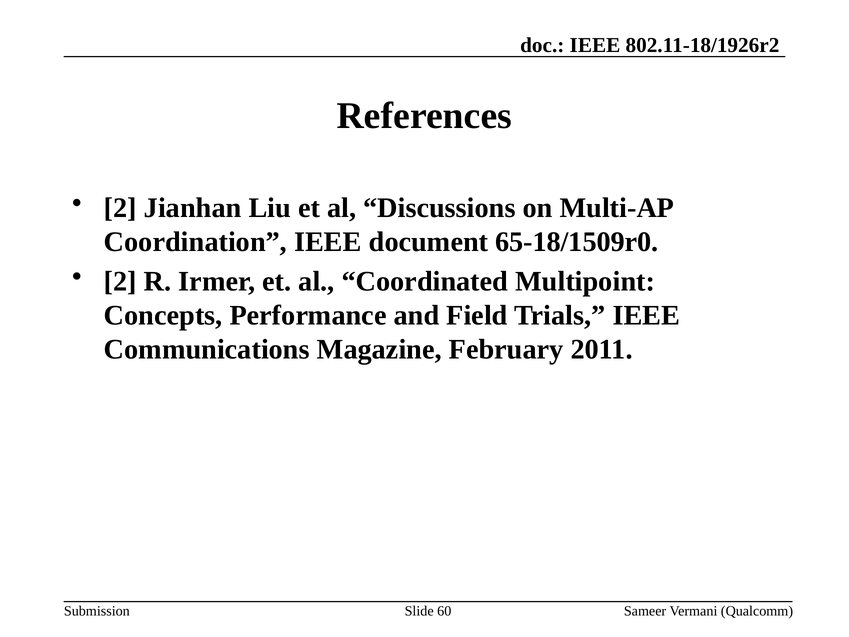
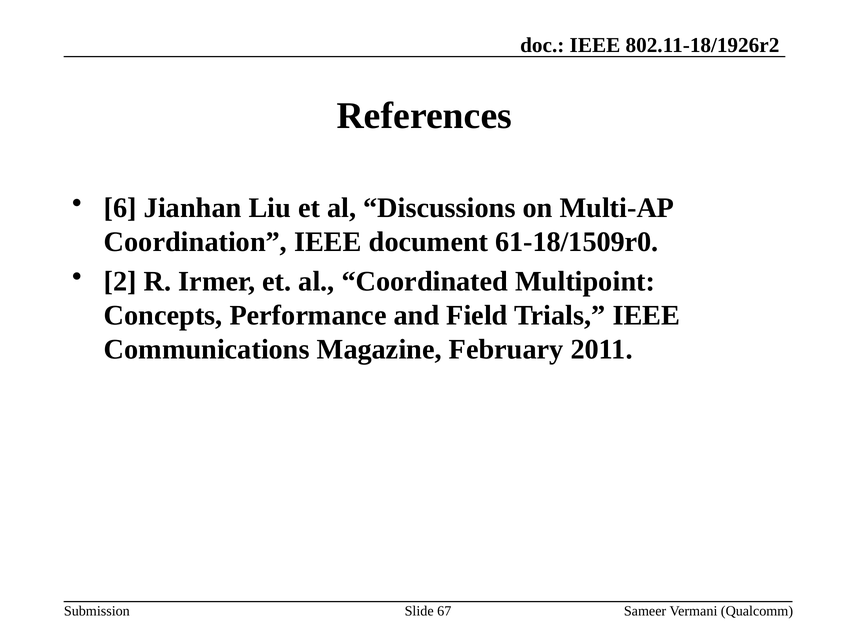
2 at (120, 208): 2 -> 6
65-18/1509r0: 65-18/1509r0 -> 61-18/1509r0
60: 60 -> 67
